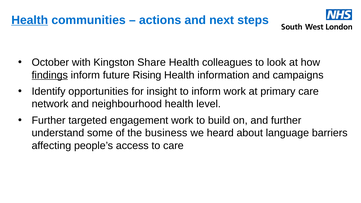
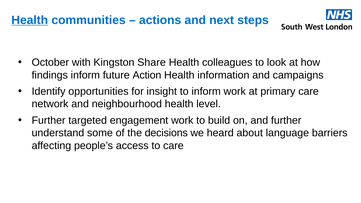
findings underline: present -> none
Rising: Rising -> Action
business: business -> decisions
